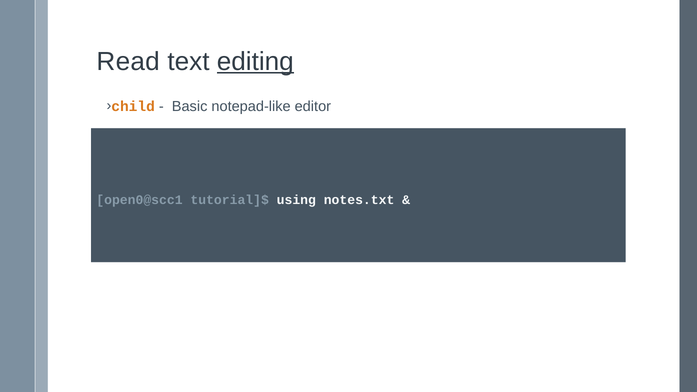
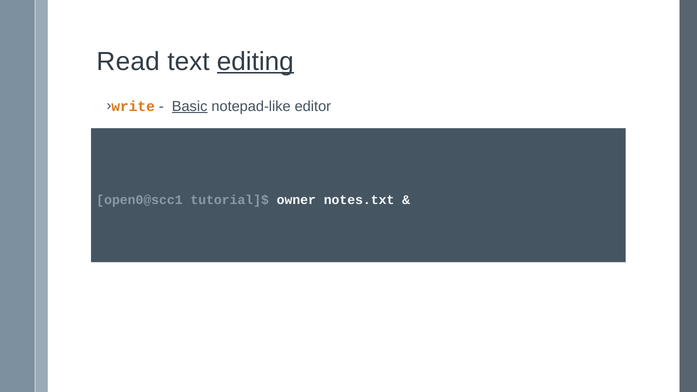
child: child -> write
Basic underline: none -> present
using: using -> owner
